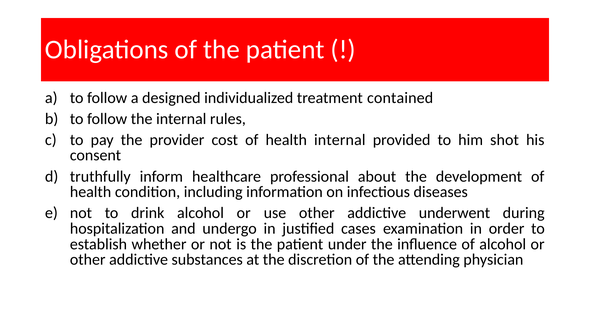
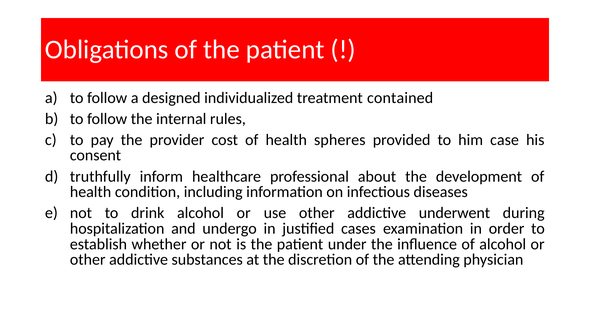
health internal: internal -> spheres
shot: shot -> case
